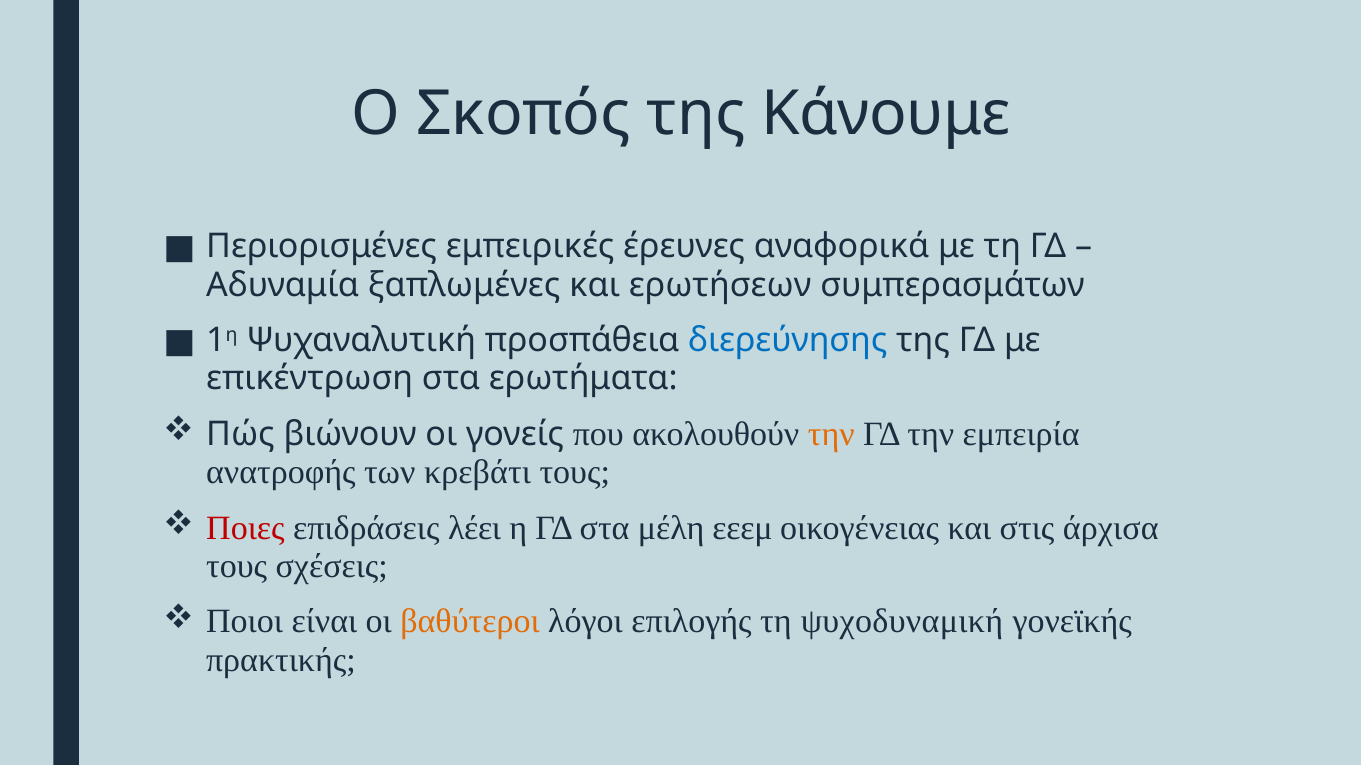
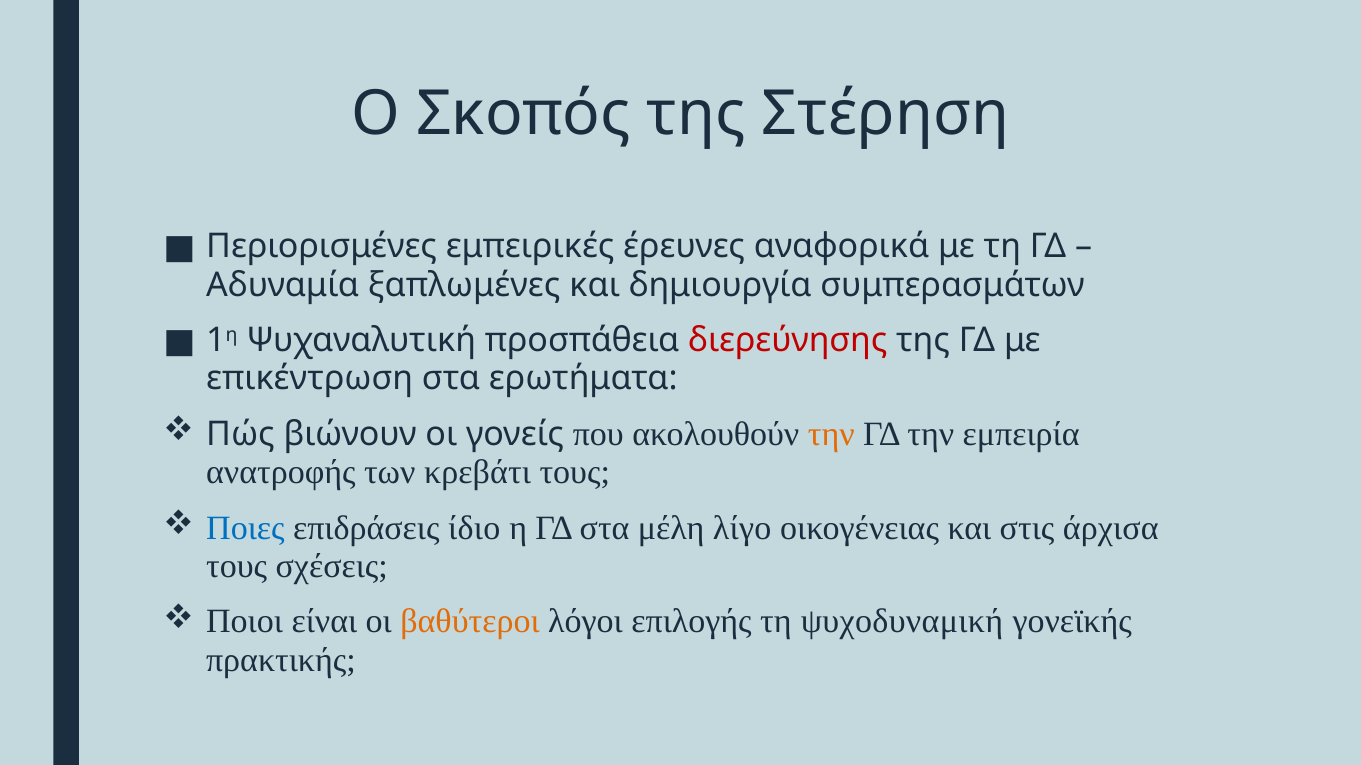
Κάνουμε: Κάνουμε -> Στέρηση
ερωτήσεων: ερωτήσεων -> δημιουργία
διερεύνησης colour: blue -> red
Ποιες colour: red -> blue
λέει: λέει -> ίδιο
εεεμ: εεεμ -> λίγο
